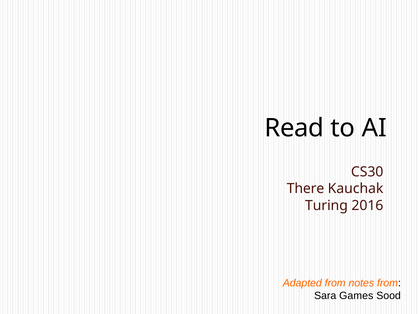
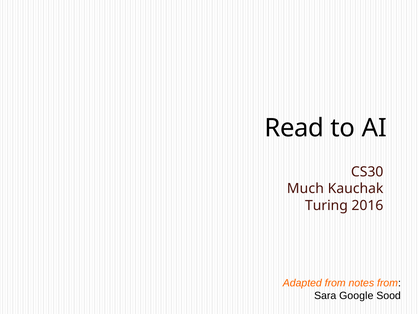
There: There -> Much
Games: Games -> Google
